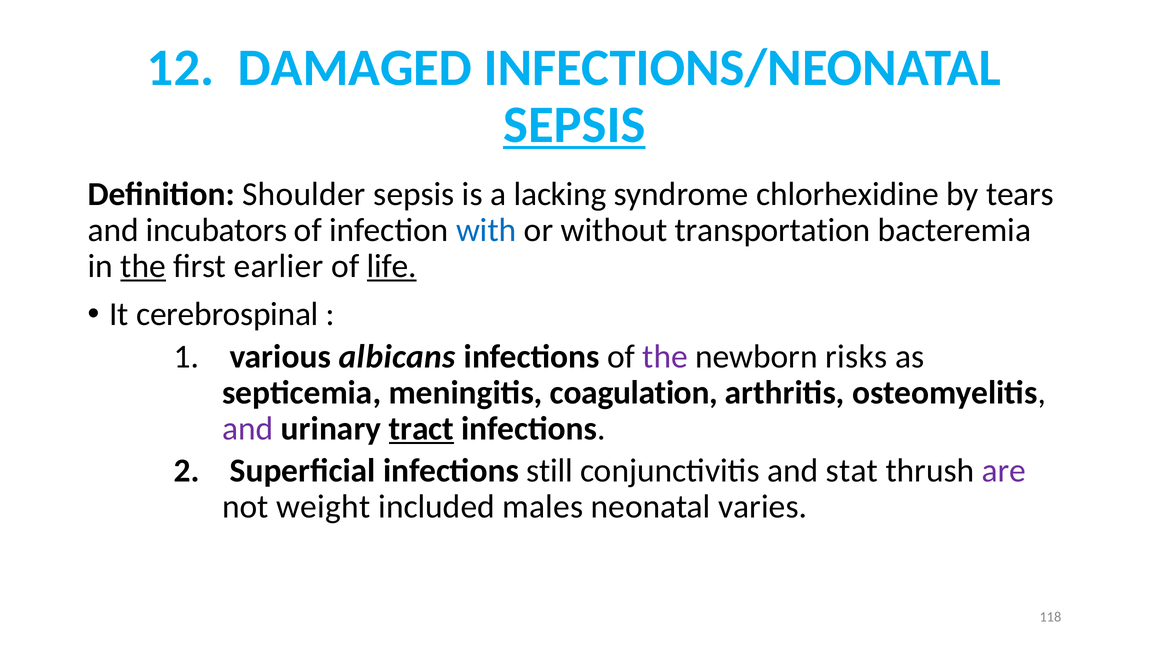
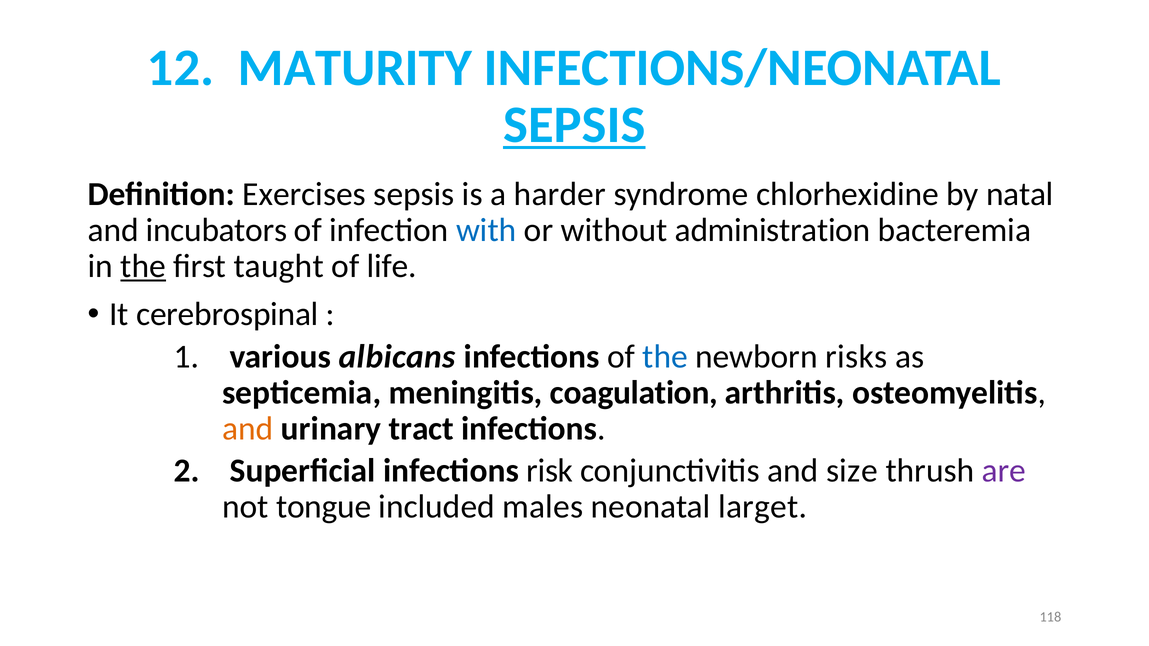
DAMAGED: DAMAGED -> MATURITY
Shoulder: Shoulder -> Exercises
lacking: lacking -> harder
tears: tears -> natal
transportation: transportation -> administration
earlier: earlier -> taught
life underline: present -> none
the at (665, 357) colour: purple -> blue
and at (248, 429) colour: purple -> orange
tract underline: present -> none
still: still -> risk
stat: stat -> size
weight: weight -> tongue
varies: varies -> larget
